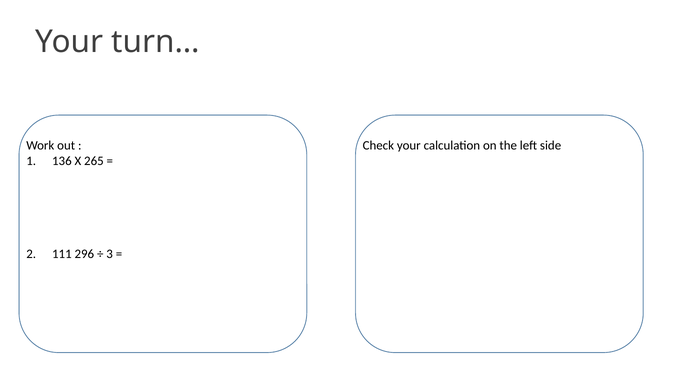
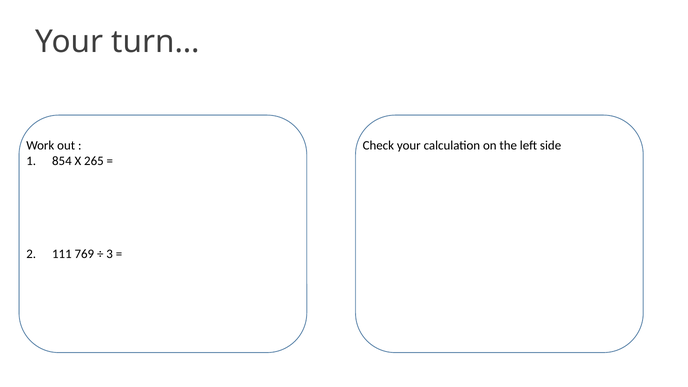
136: 136 -> 854
296: 296 -> 769
